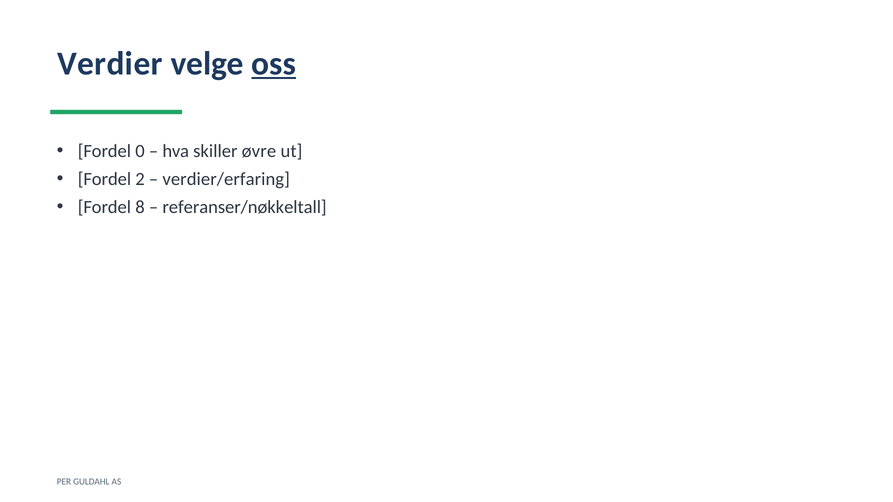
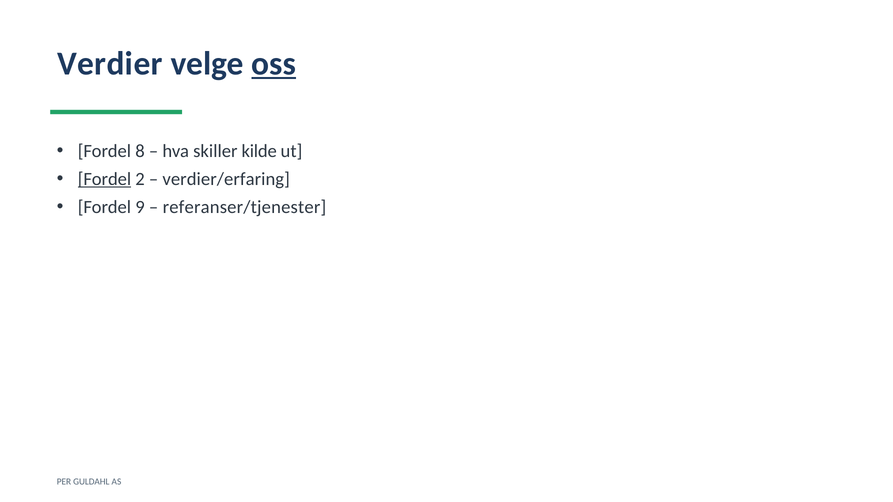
0: 0 -> 8
øvre: øvre -> kilde
Fordel at (104, 179) underline: none -> present
8: 8 -> 9
referanser/nøkkeltall: referanser/nøkkeltall -> referanser/tjenester
